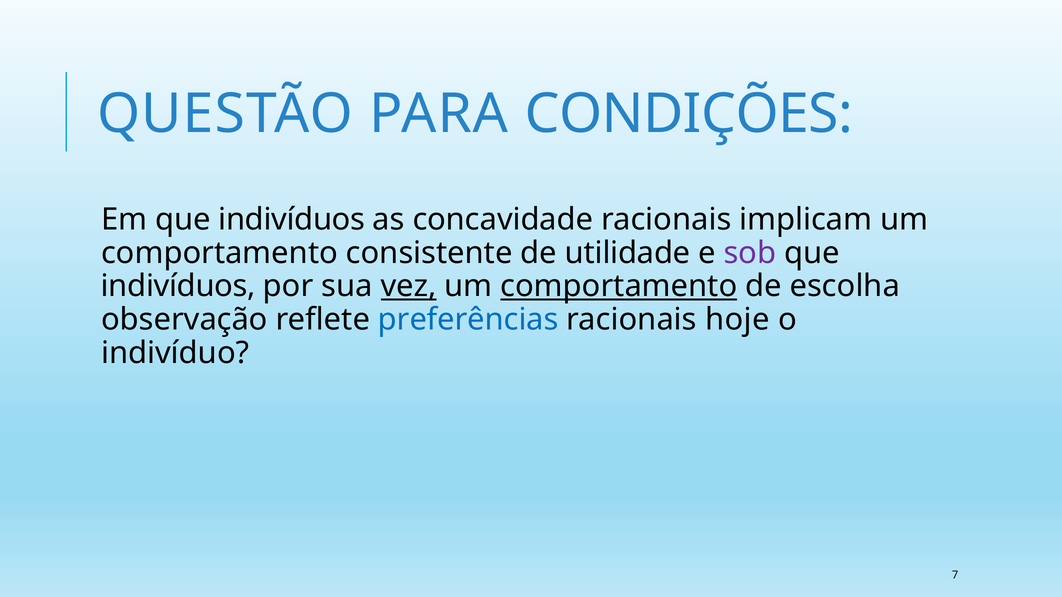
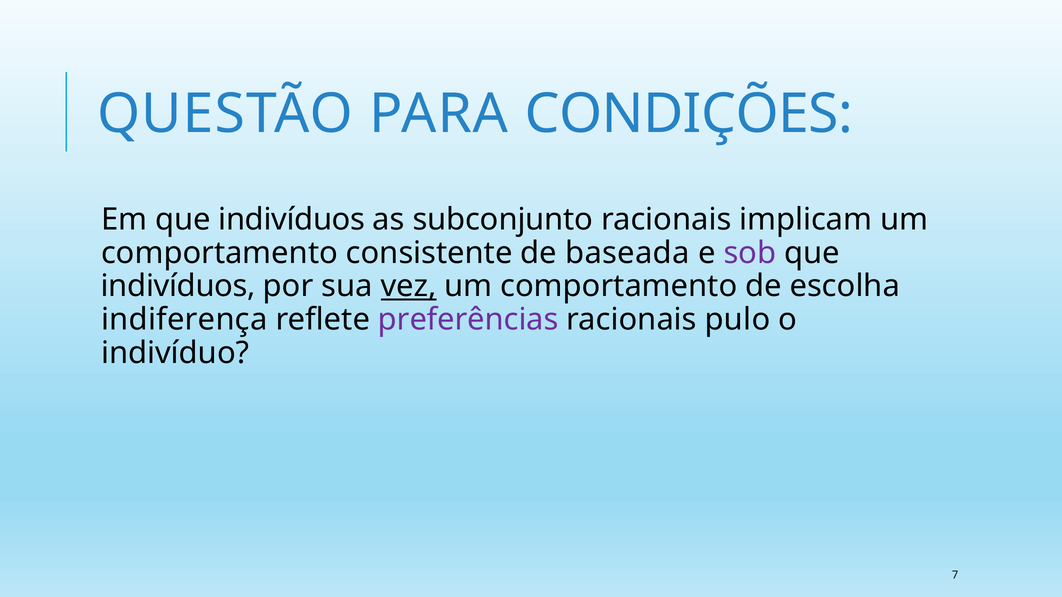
concavidade: concavidade -> subconjunto
utilidade: utilidade -> baseada
comportamento at (619, 286) underline: present -> none
observação: observação -> indiferença
preferências colour: blue -> purple
hoje: hoje -> pulo
